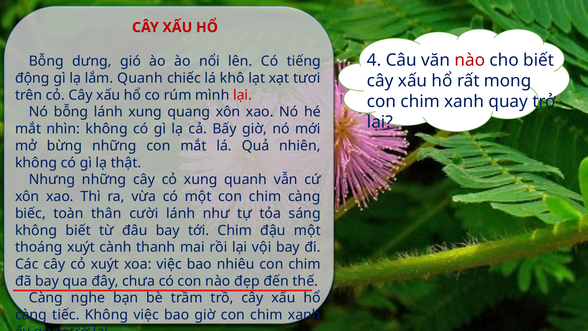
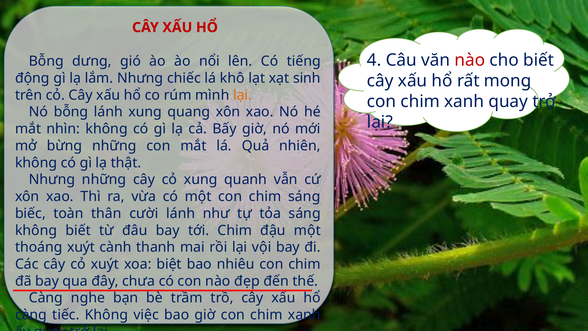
lắm Quanh: Quanh -> Nhưng
tươi: tươi -> sinh
lại at (243, 95) colour: red -> orange
chim càng: càng -> sáng
xoa việc: việc -> biệt
